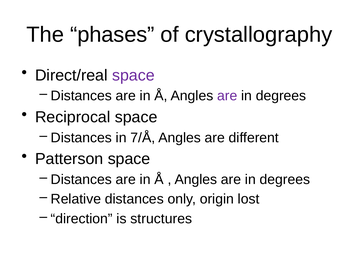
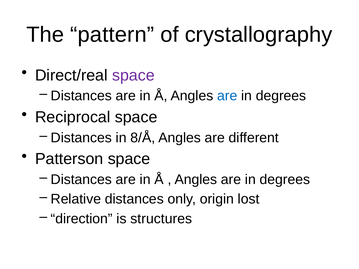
phases: phases -> pattern
are at (227, 96) colour: purple -> blue
7/Å: 7/Å -> 8/Å
